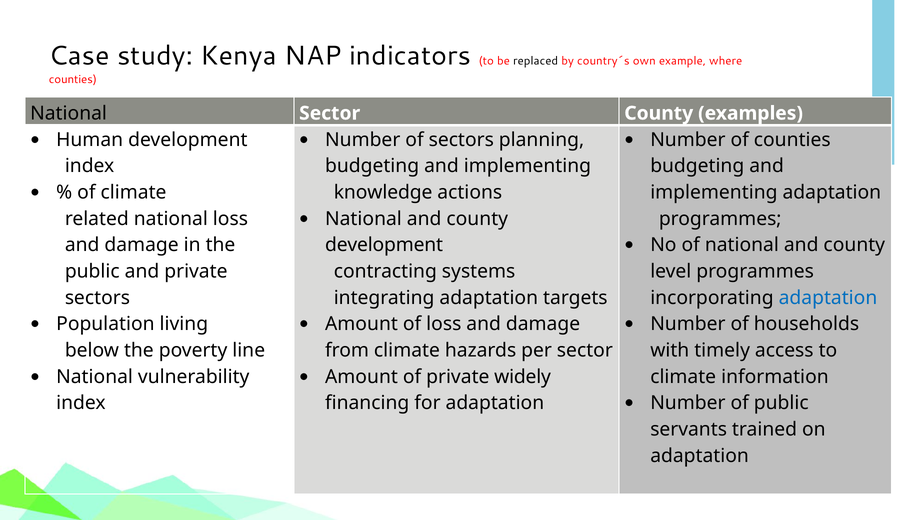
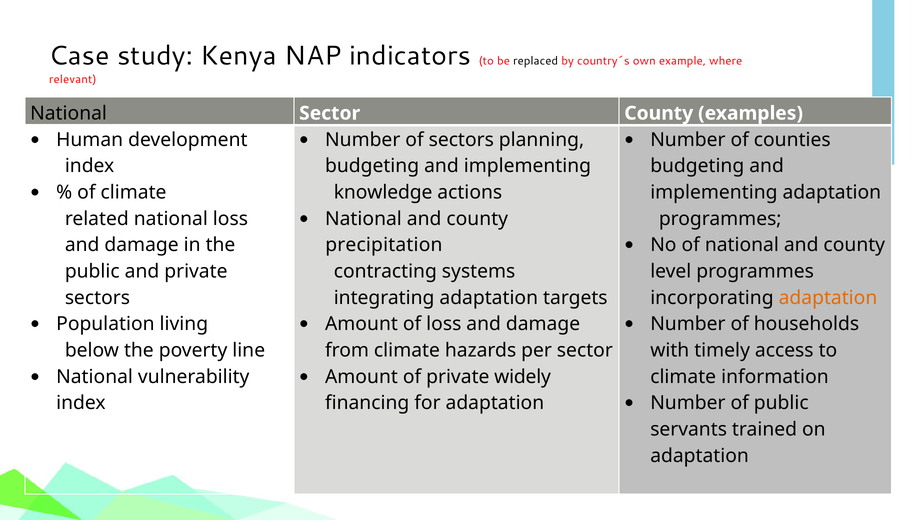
counties at (73, 79): counties -> relevant
development at (384, 245): development -> precipitation
adaptation at (828, 298) colour: blue -> orange
